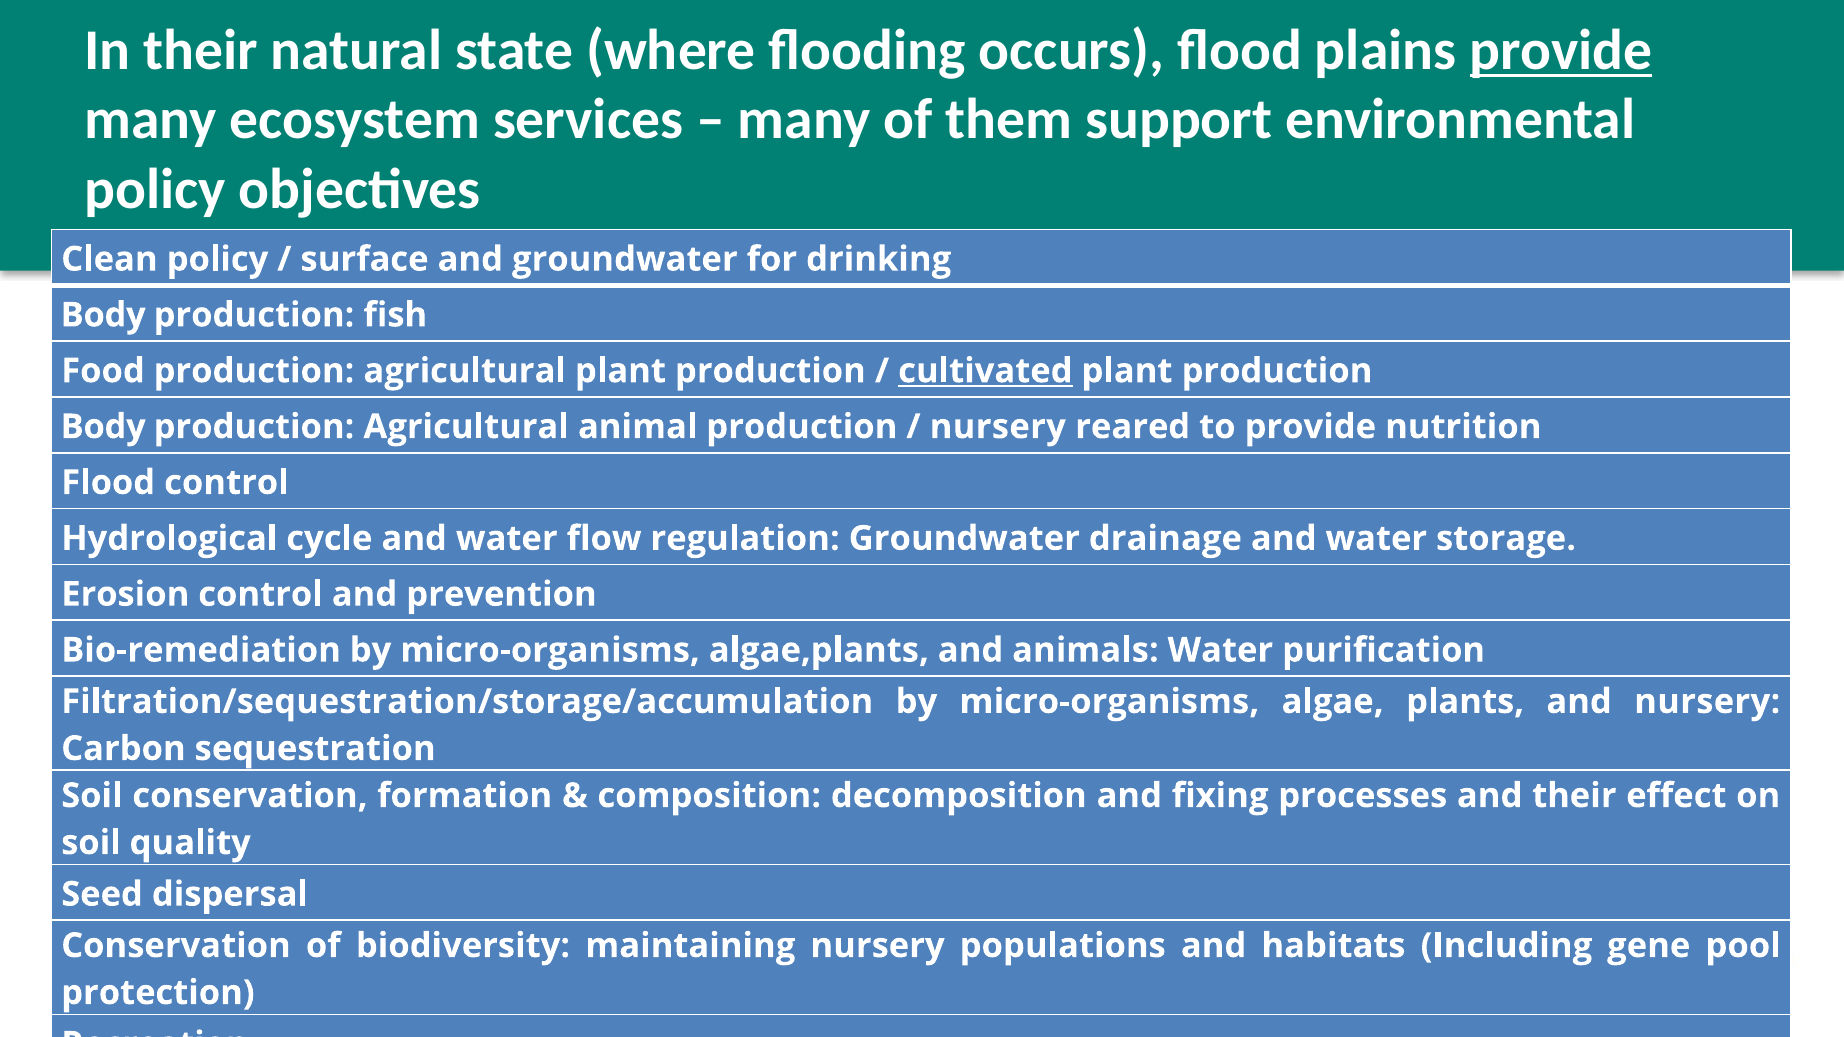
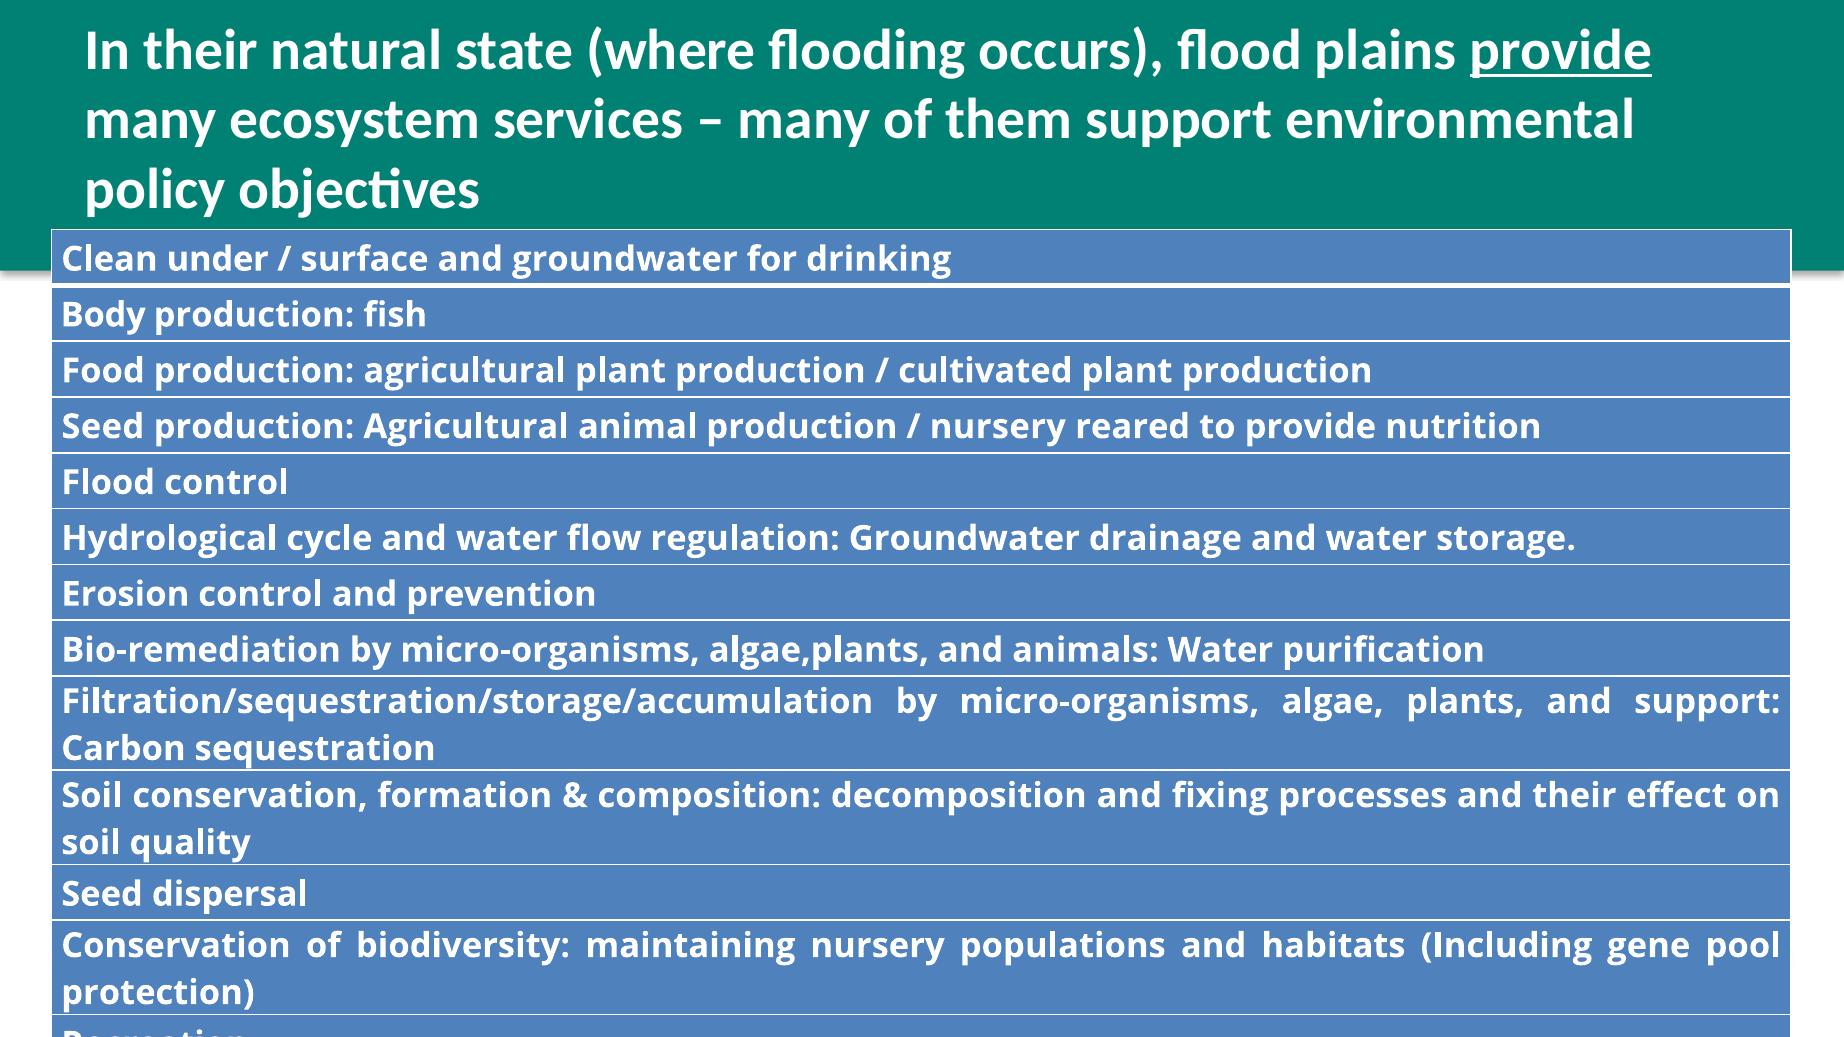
Clean policy: policy -> under
cultivated underline: present -> none
Body at (103, 427): Body -> Seed
and nursery: nursery -> support
